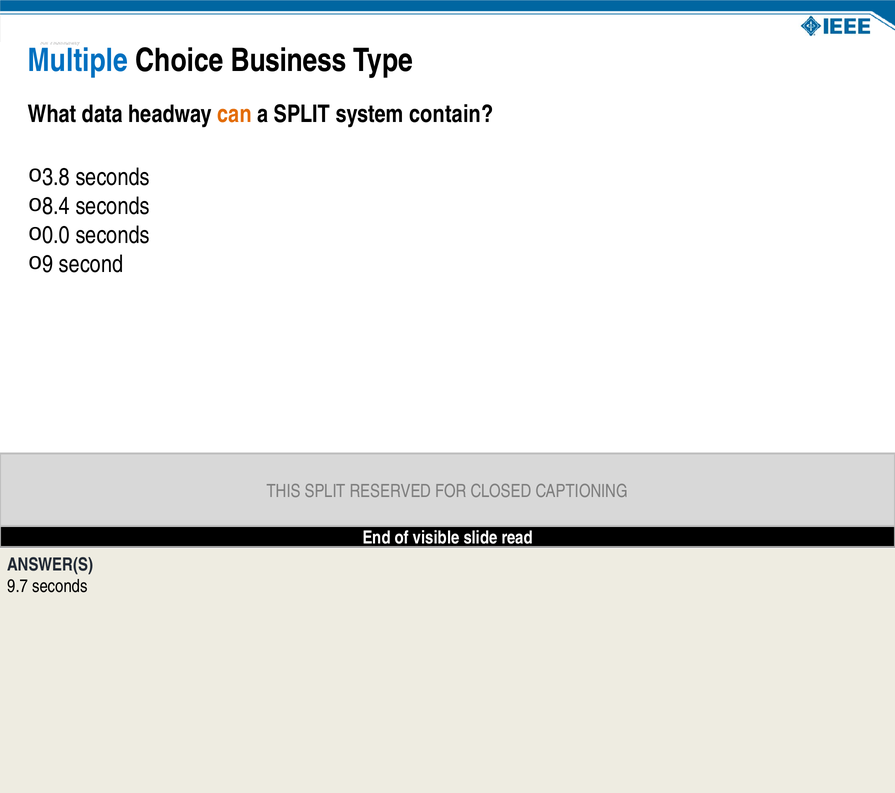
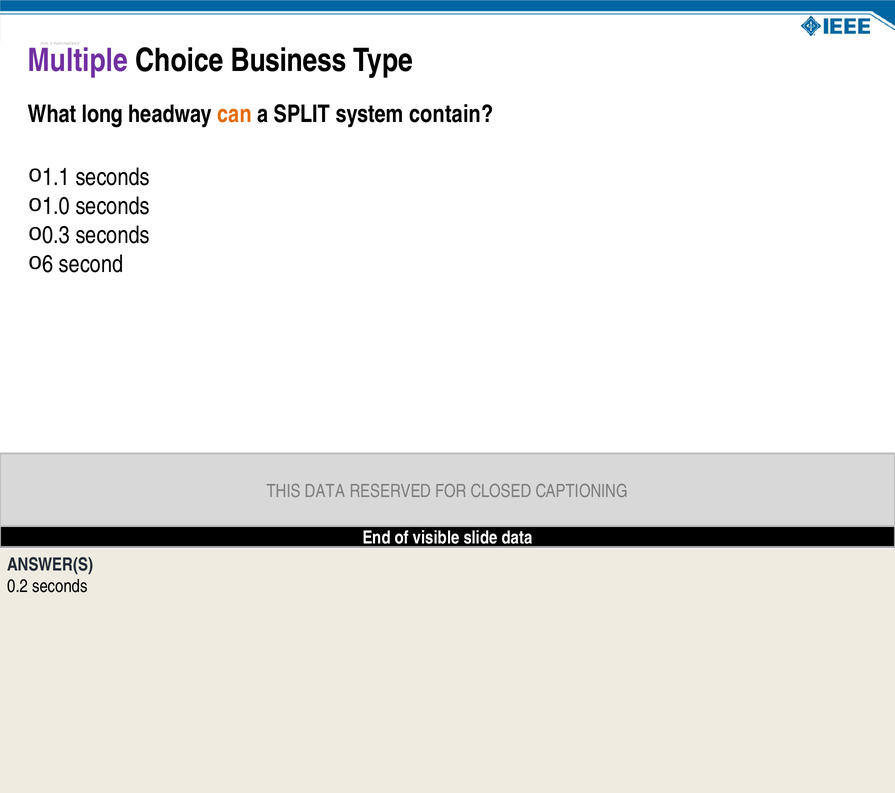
Multiple colour: blue -> purple
data: data -> long
3.8: 3.8 -> 1.1
8.4: 8.4 -> 1.0
0.0: 0.0 -> 0.3
9: 9 -> 6
THIS SPLIT: SPLIT -> DATA
slide read: read -> data
9.7: 9.7 -> 0.2
